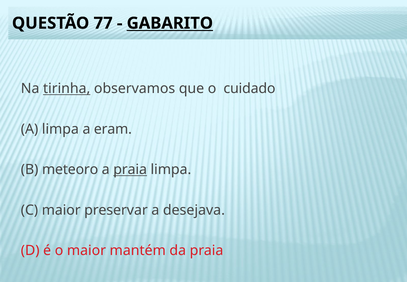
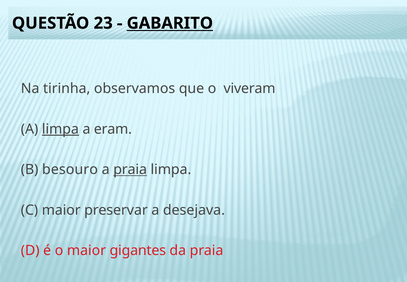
77: 77 -> 23
tirinha underline: present -> none
cuidado: cuidado -> viveram
limpa at (60, 129) underline: none -> present
meteoro: meteoro -> besouro
mantém: mantém -> gigantes
